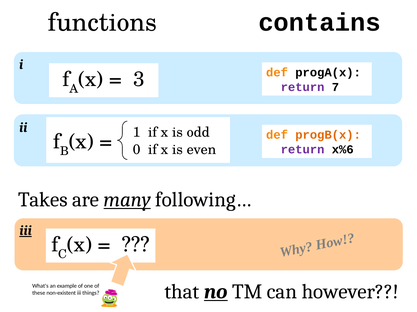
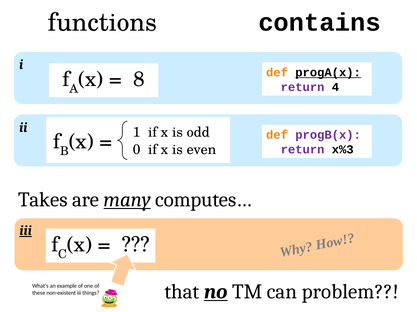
3: 3 -> 8
progA(x underline: none -> present
7: 7 -> 4
progB(x colour: orange -> purple
x%6: x%6 -> x%3
following…: following… -> computes…
however: however -> problem
